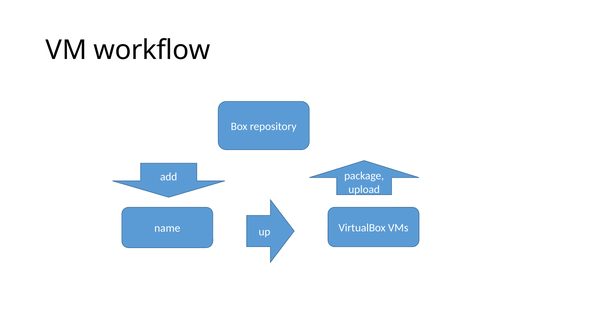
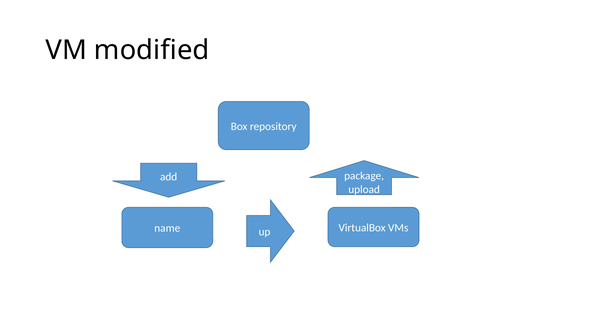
workflow: workflow -> modified
